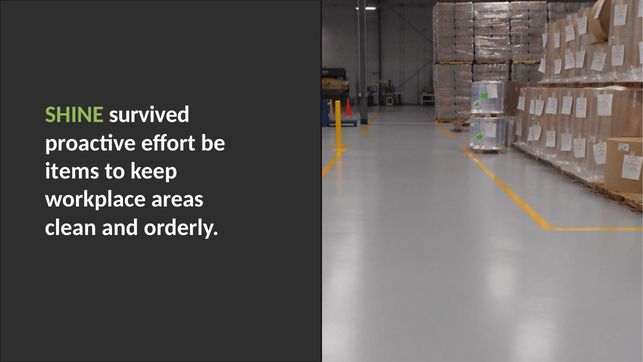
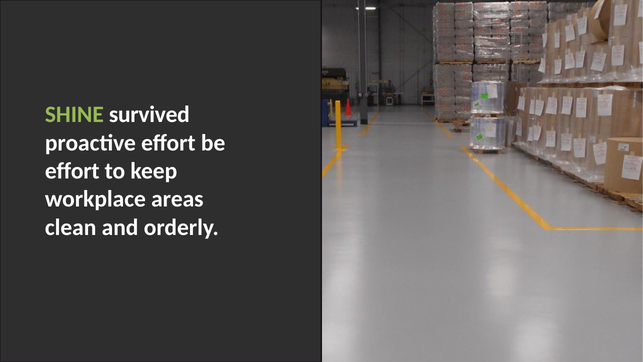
items at (72, 171): items -> effort
